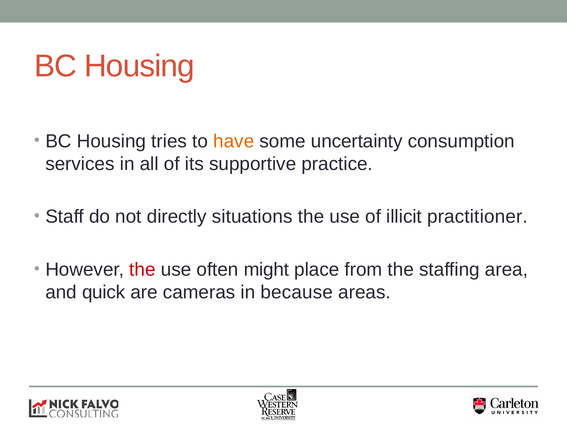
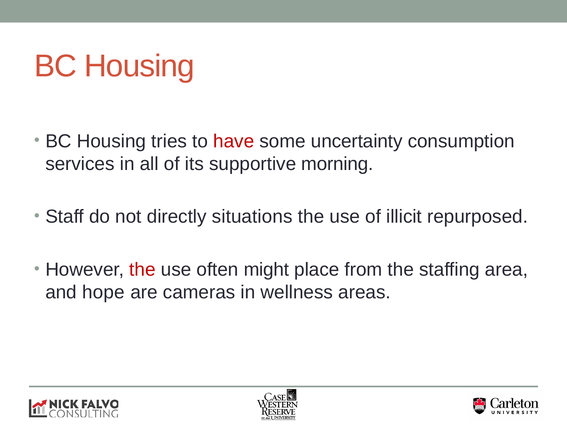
have colour: orange -> red
practice: practice -> morning
practitioner: practitioner -> repurposed
quick: quick -> hope
because: because -> wellness
